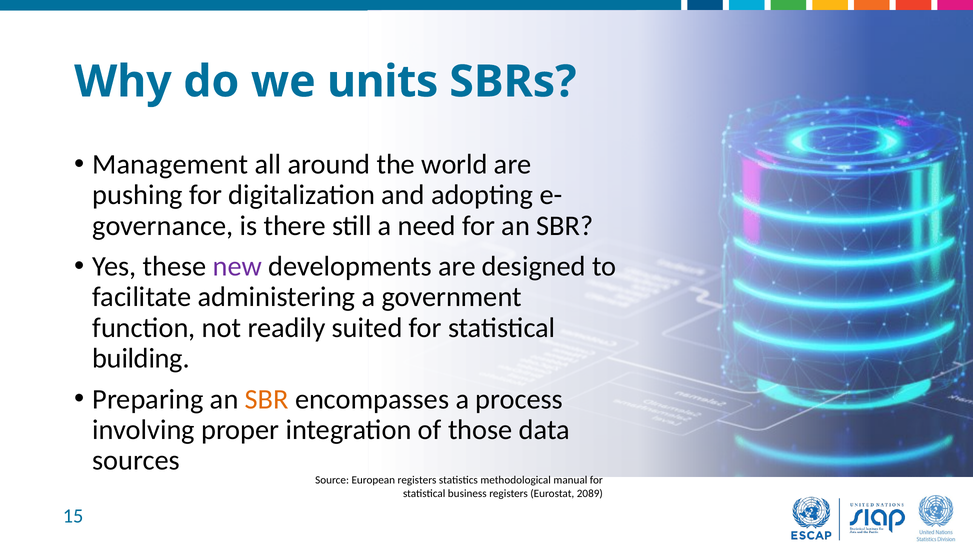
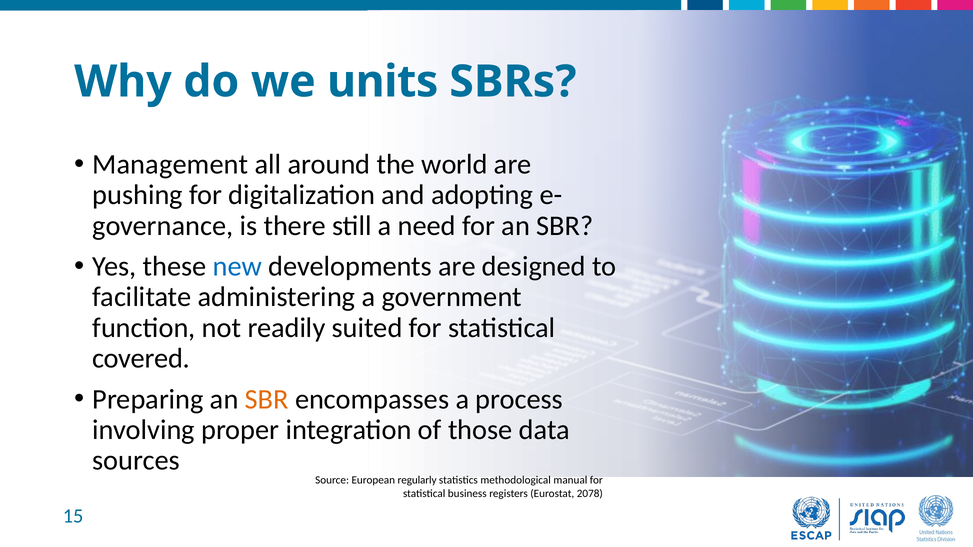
new colour: purple -> blue
building: building -> covered
European registers: registers -> regularly
2089: 2089 -> 2078
